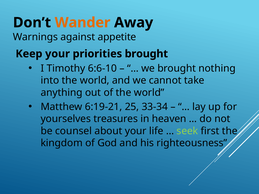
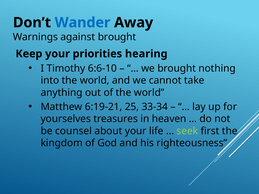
Wander colour: orange -> blue
against appetite: appetite -> brought
priorities brought: brought -> hearing
